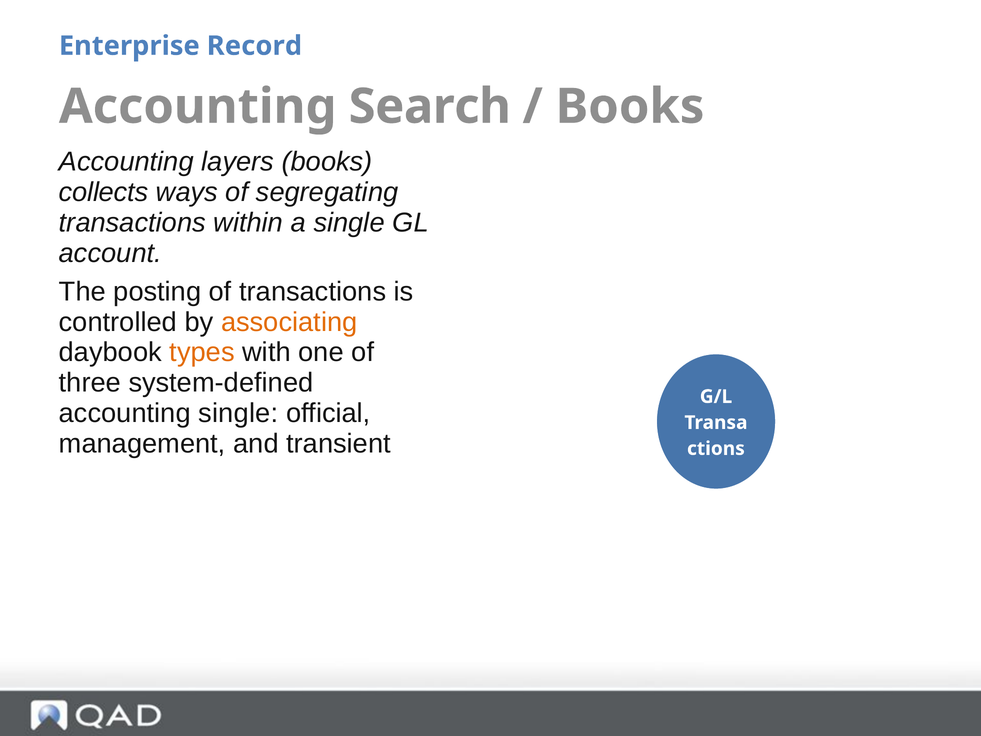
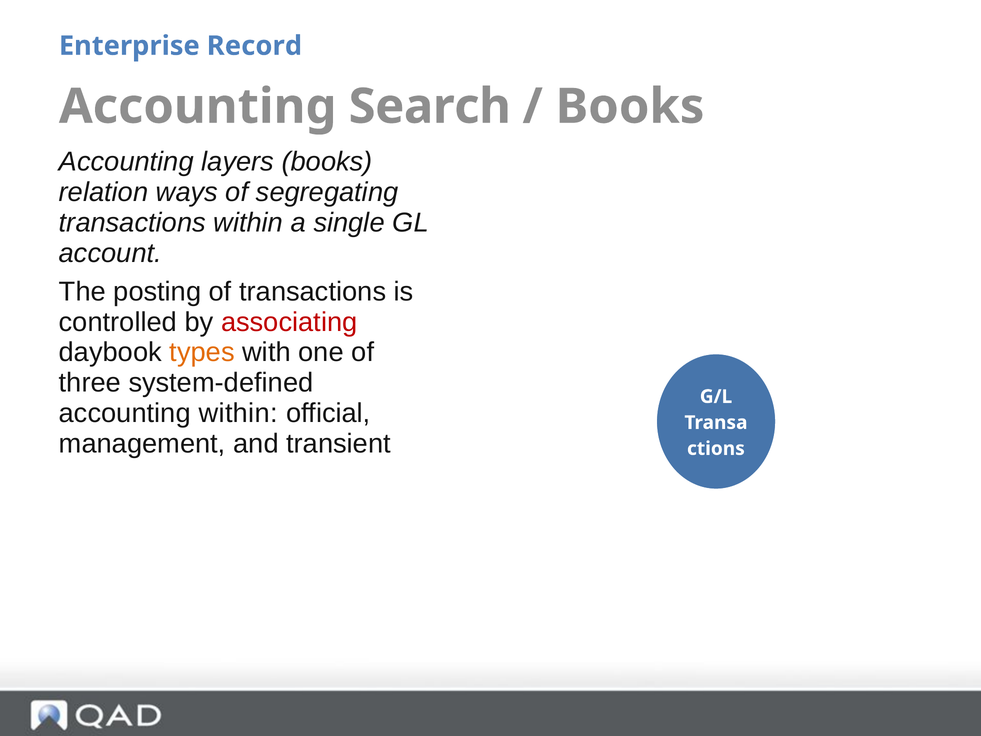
collects: collects -> relation
associating colour: orange -> red
accounting single: single -> within
